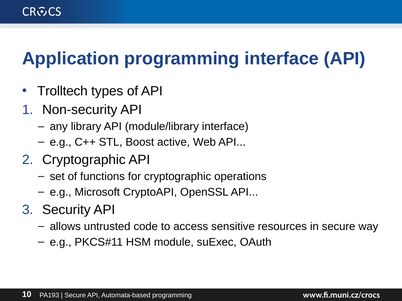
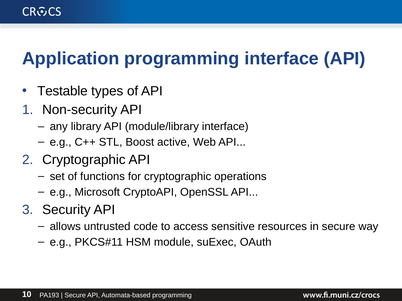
Trolltech: Trolltech -> Testable
